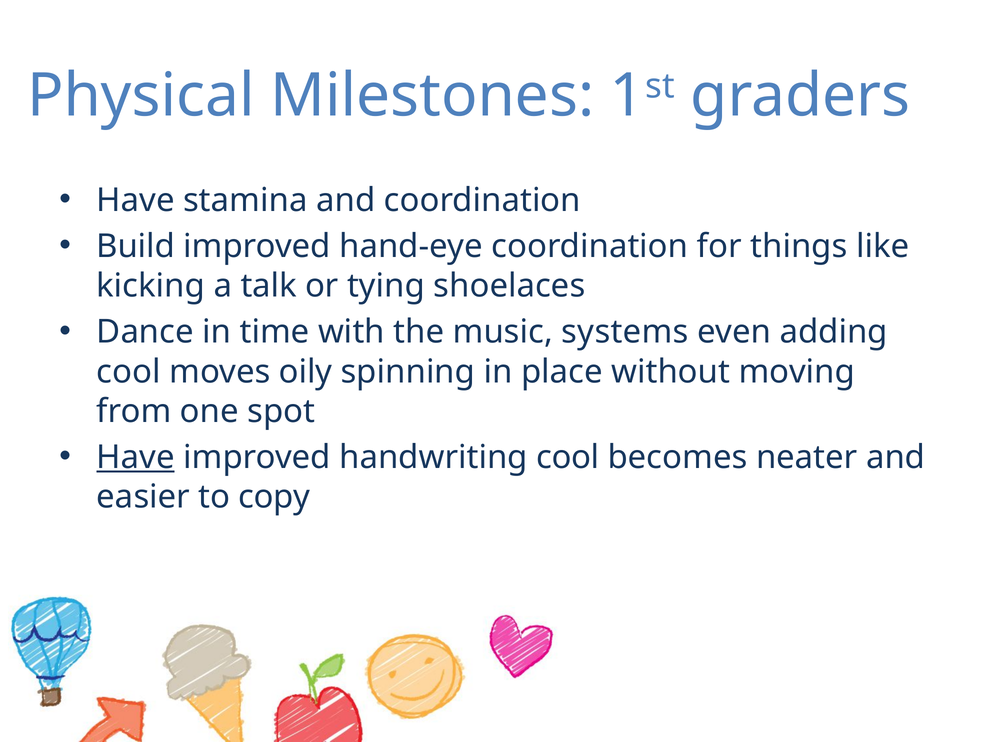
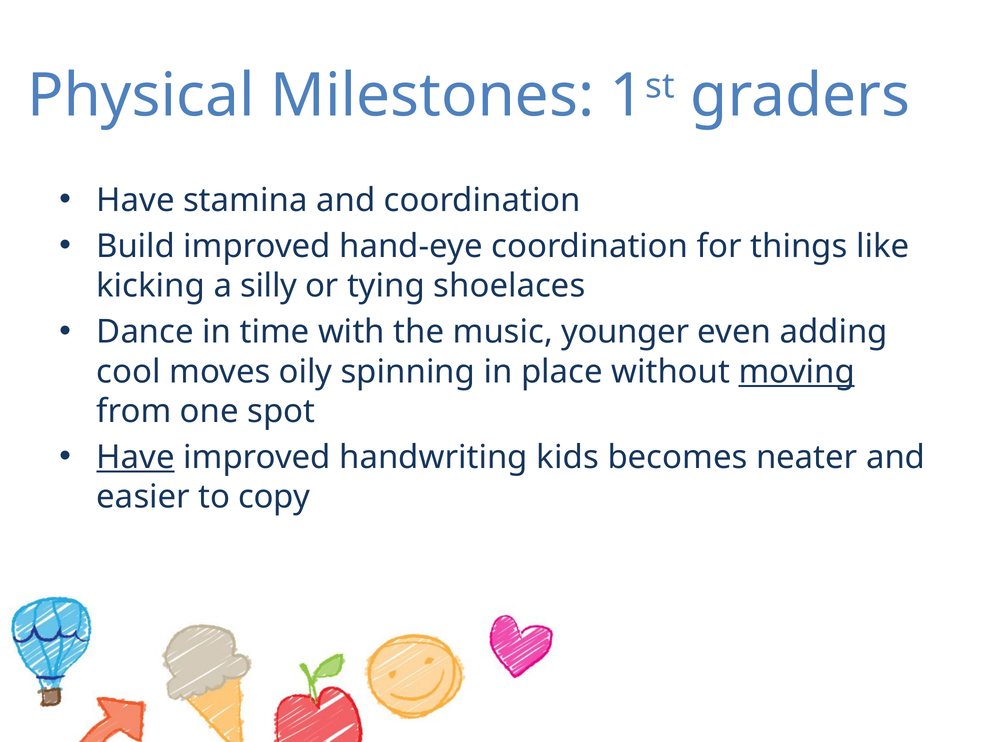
talk: talk -> silly
systems: systems -> younger
moving underline: none -> present
handwriting cool: cool -> kids
